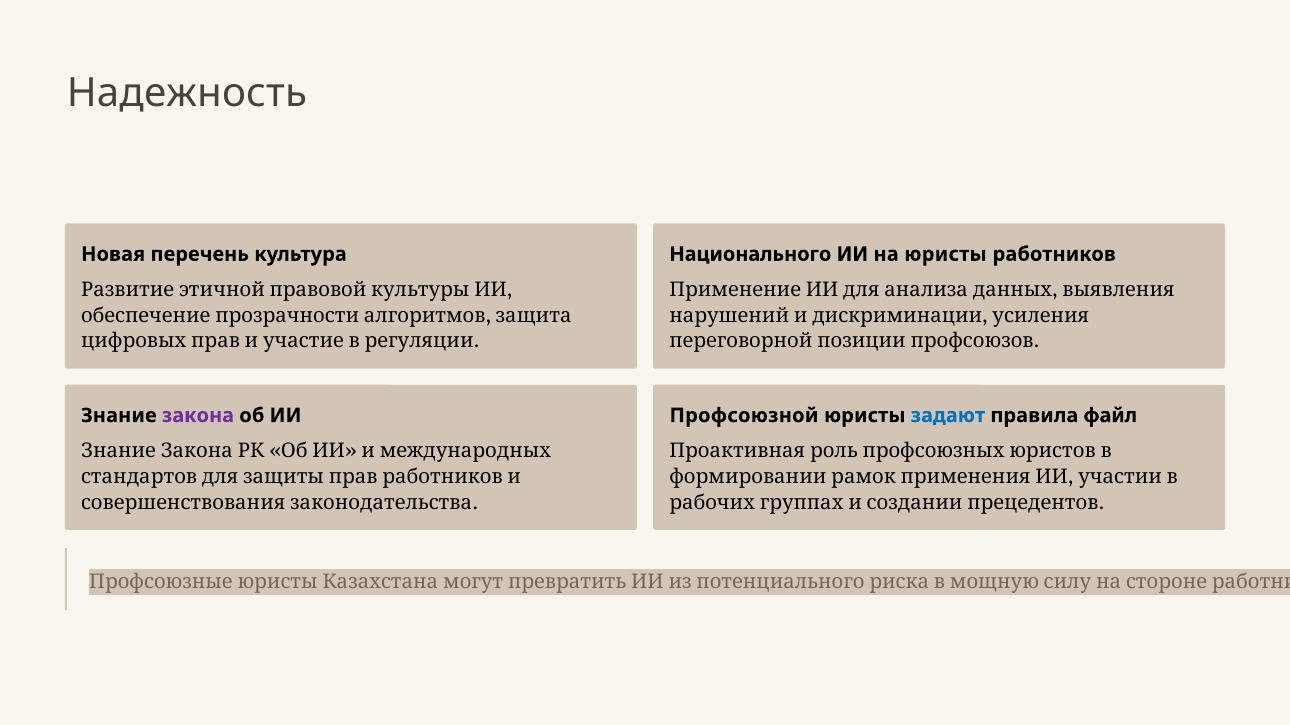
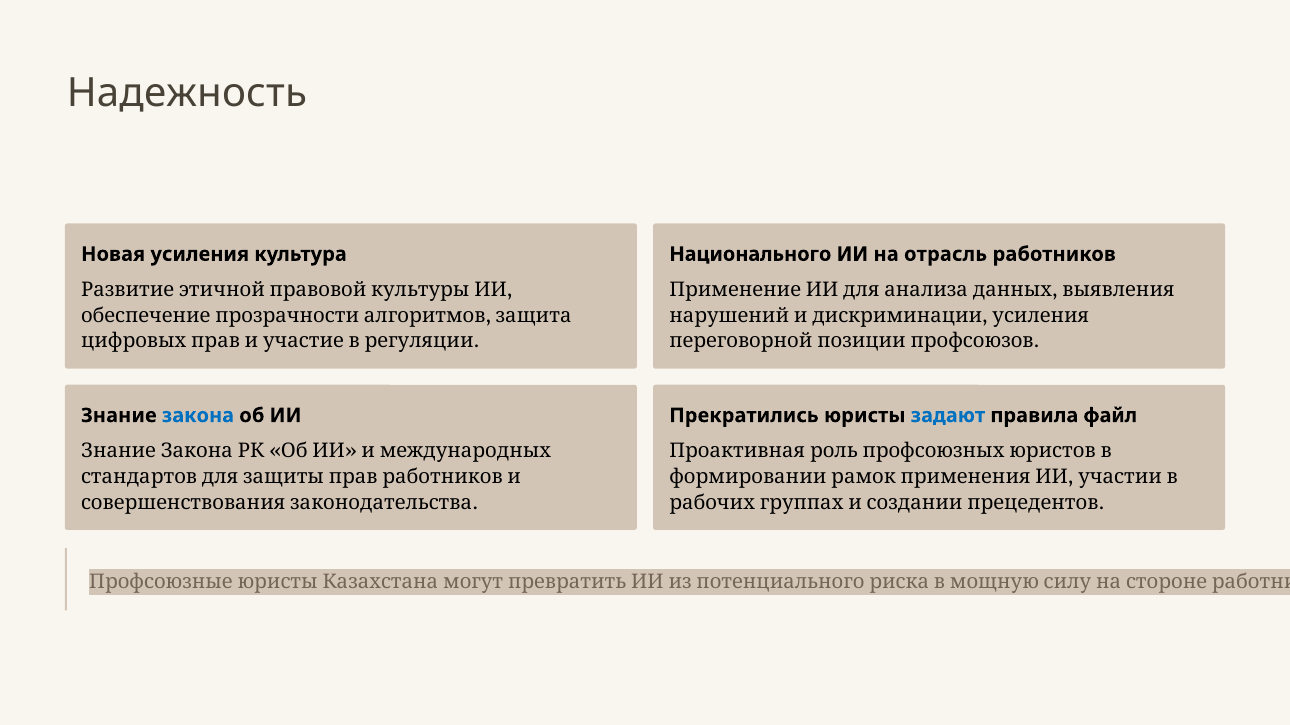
Новая перечень: перечень -> усиления
на юристы: юристы -> отрасль
закона colour: purple -> blue
Профсоюзной: Профсоюзной -> Прекратились
